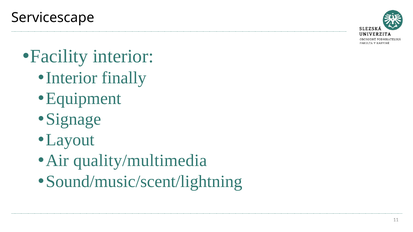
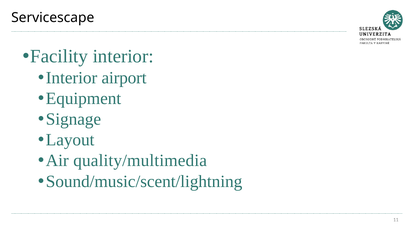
finally: finally -> airport
